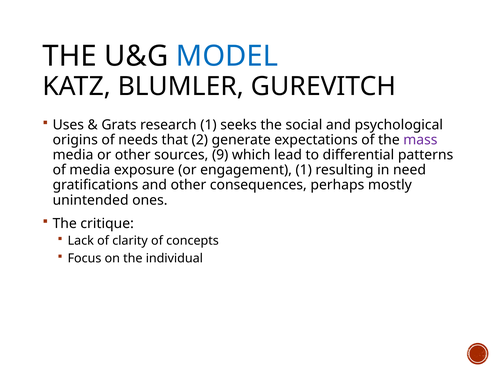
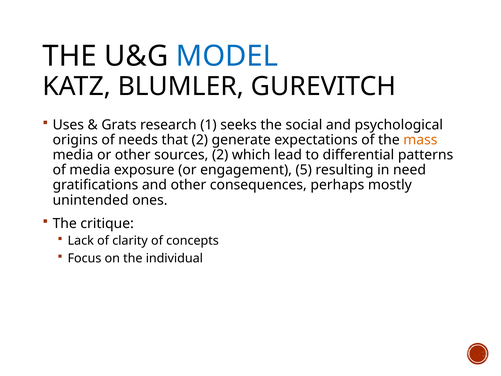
mass colour: purple -> orange
sources 9: 9 -> 2
engagement 1: 1 -> 5
